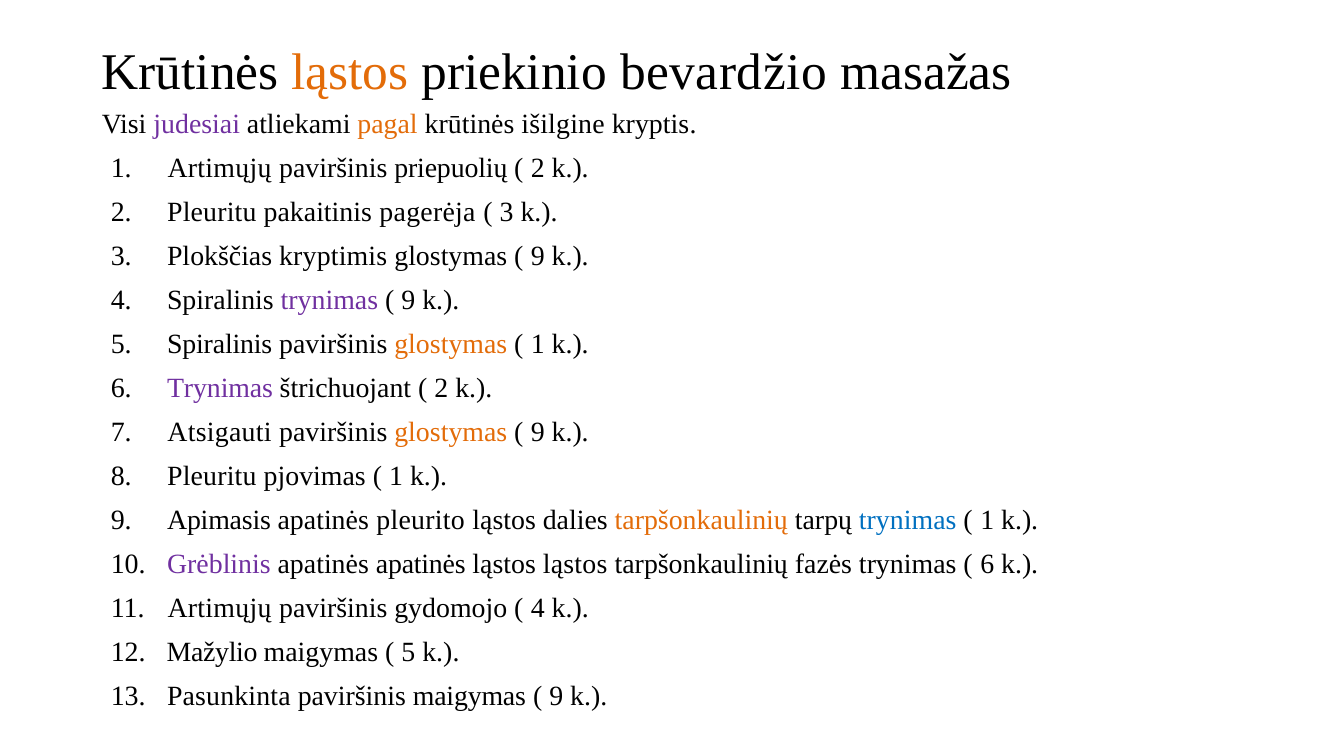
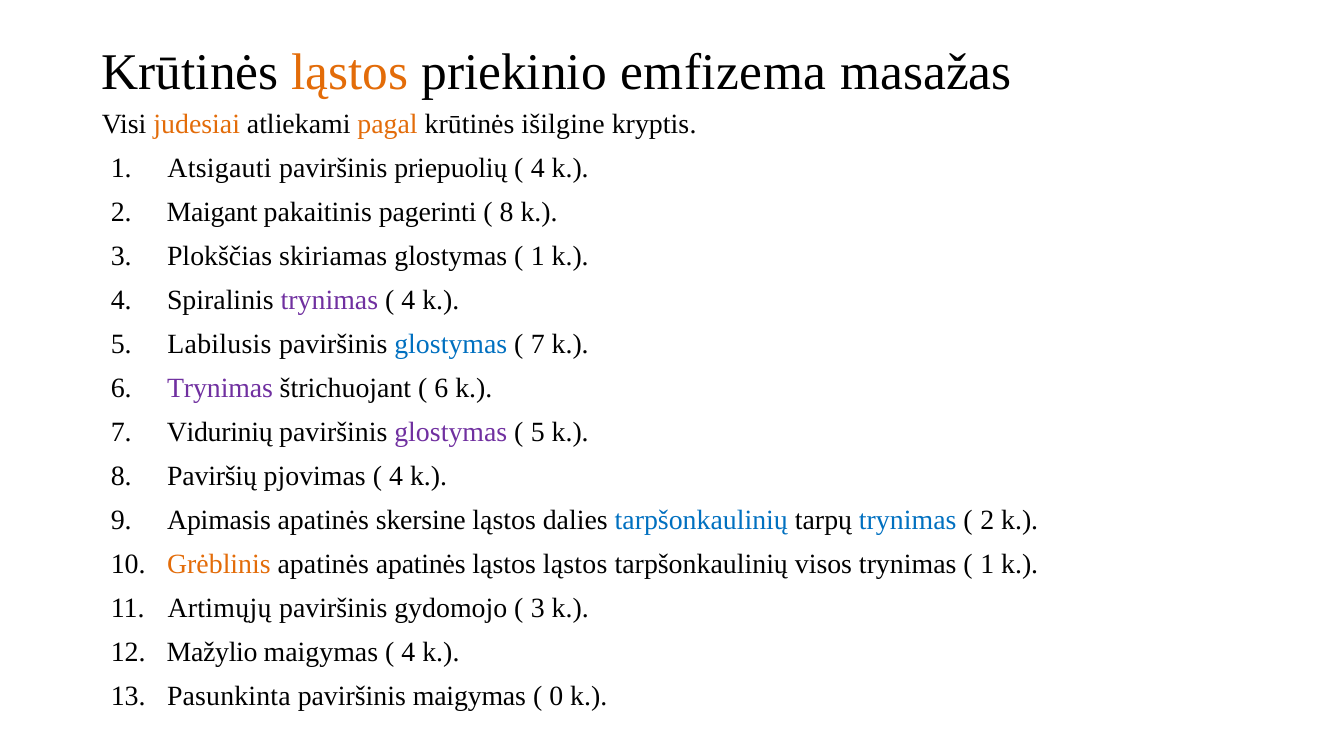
bevardžio: bevardžio -> emfizema
judesiai colour: purple -> orange
Artimųjų at (219, 168): Artimųjų -> Atsigauti
2 at (538, 168): 2 -> 4
2 Pleuritu: Pleuritu -> Maigant
pagerėja: pagerėja -> pagerinti
3 at (507, 212): 3 -> 8
kryptimis: kryptimis -> skiriamas
9 at (538, 256): 9 -> 1
9 at (408, 300): 9 -> 4
Spiralinis at (220, 344): Spiralinis -> Labilusis
glostymas at (451, 344) colour: orange -> blue
1 at (538, 344): 1 -> 7
2 at (441, 388): 2 -> 6
Atsigauti: Atsigauti -> Vidurinių
glostymas at (451, 432) colour: orange -> purple
9 at (538, 432): 9 -> 5
Pleuritu at (212, 476): Pleuritu -> Paviršių
1 at (396, 476): 1 -> 4
pleurito: pleurito -> skersine
tarpšonkaulinių at (701, 520) colour: orange -> blue
1 at (987, 520): 1 -> 2
Grėblinis colour: purple -> orange
fazės: fazės -> visos
6 at (987, 564): 6 -> 1
4 at (538, 608): 4 -> 3
5 at (408, 652): 5 -> 4
9 at (556, 696): 9 -> 0
